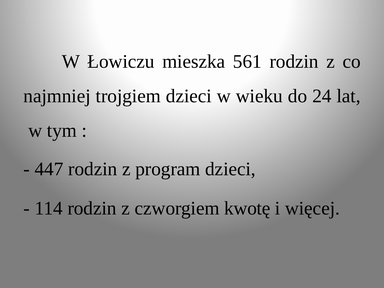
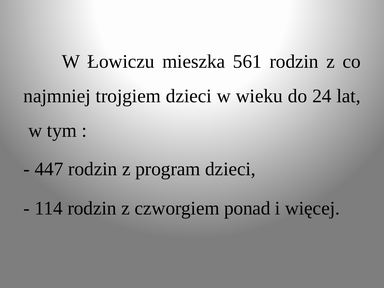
kwotę: kwotę -> ponad
